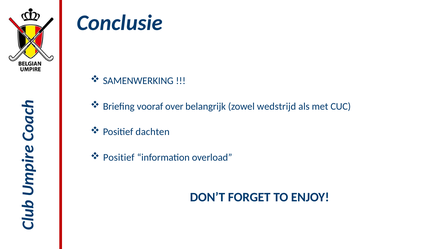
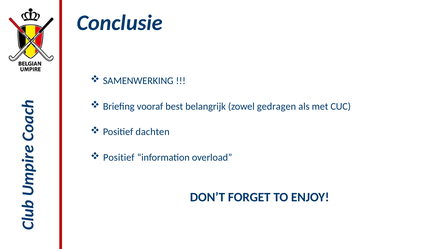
over: over -> best
wedstrijd: wedstrijd -> gedragen
